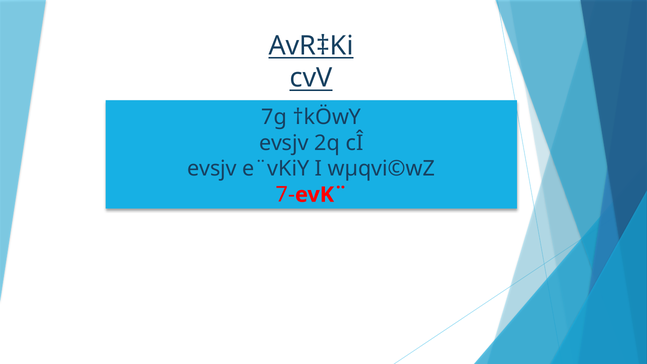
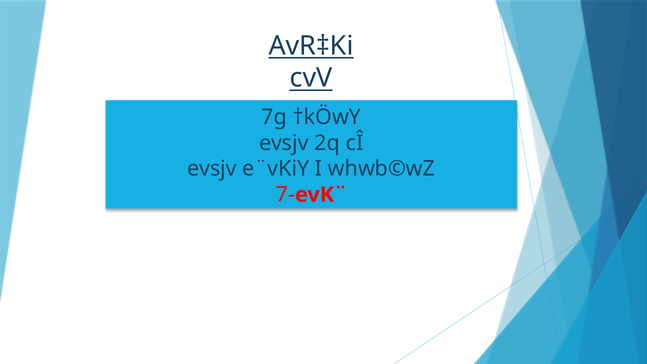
wµqvi©wZ: wµqvi©wZ -> whwb©wZ
